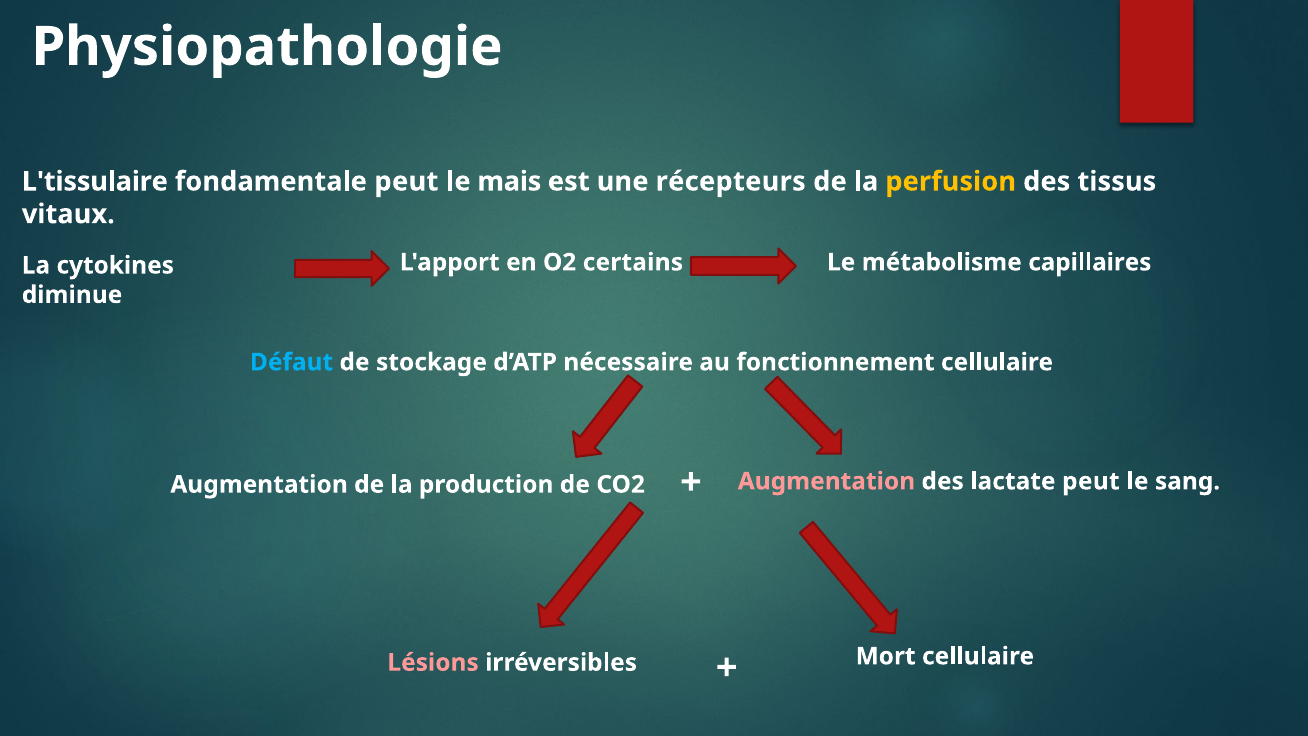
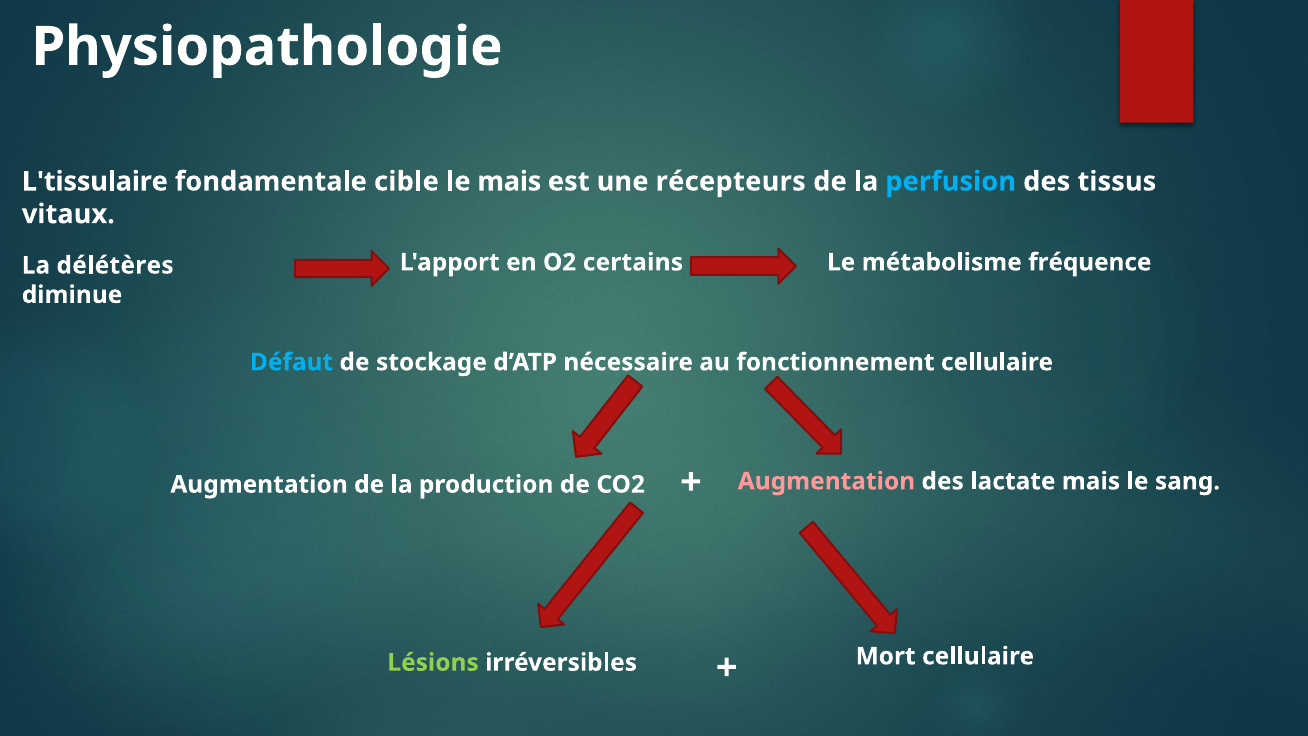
fondamentale peut: peut -> cible
perfusion colour: yellow -> light blue
capillaires: capillaires -> fréquence
cytokines: cytokines -> délétères
lactate peut: peut -> mais
Lésions colour: pink -> light green
